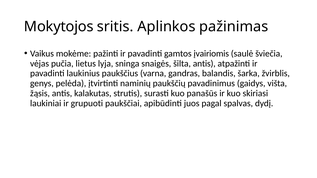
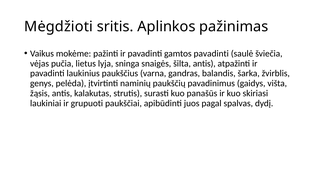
Mokytojos: Mokytojos -> Mėgdžioti
gamtos įvairiomis: įvairiomis -> pavadinti
